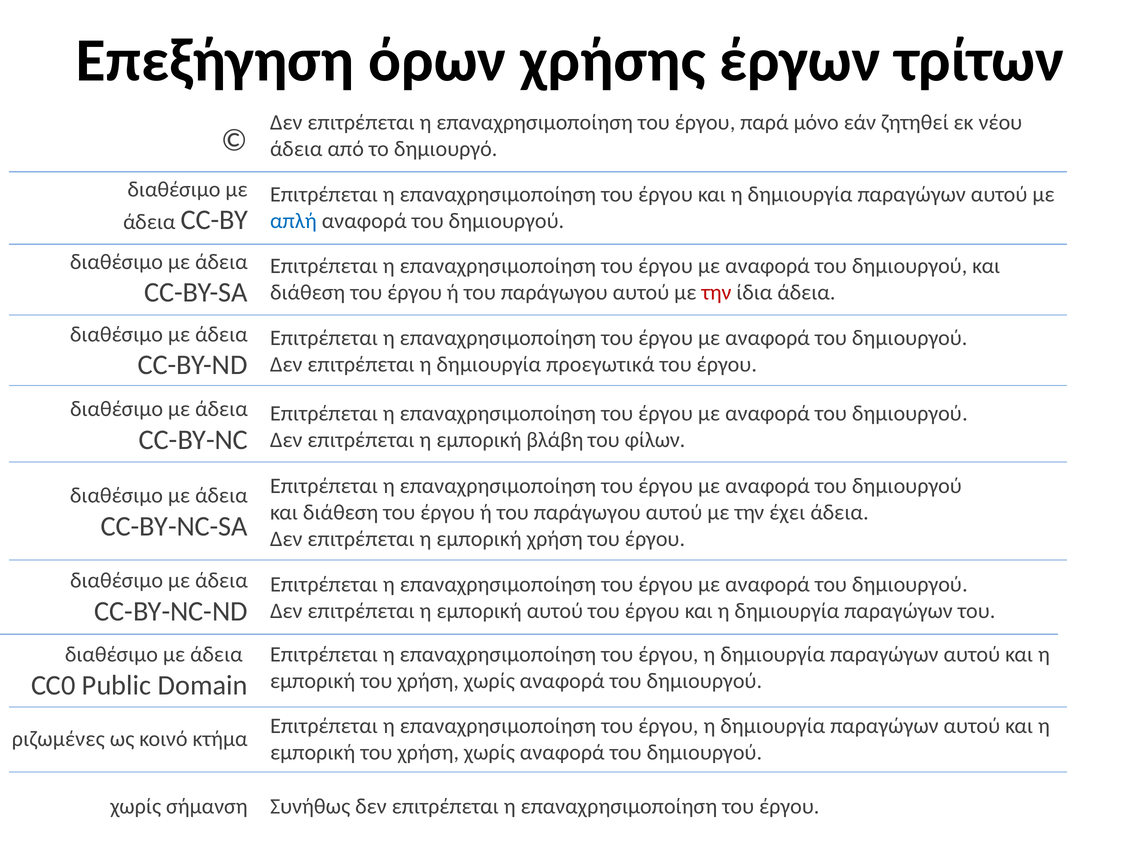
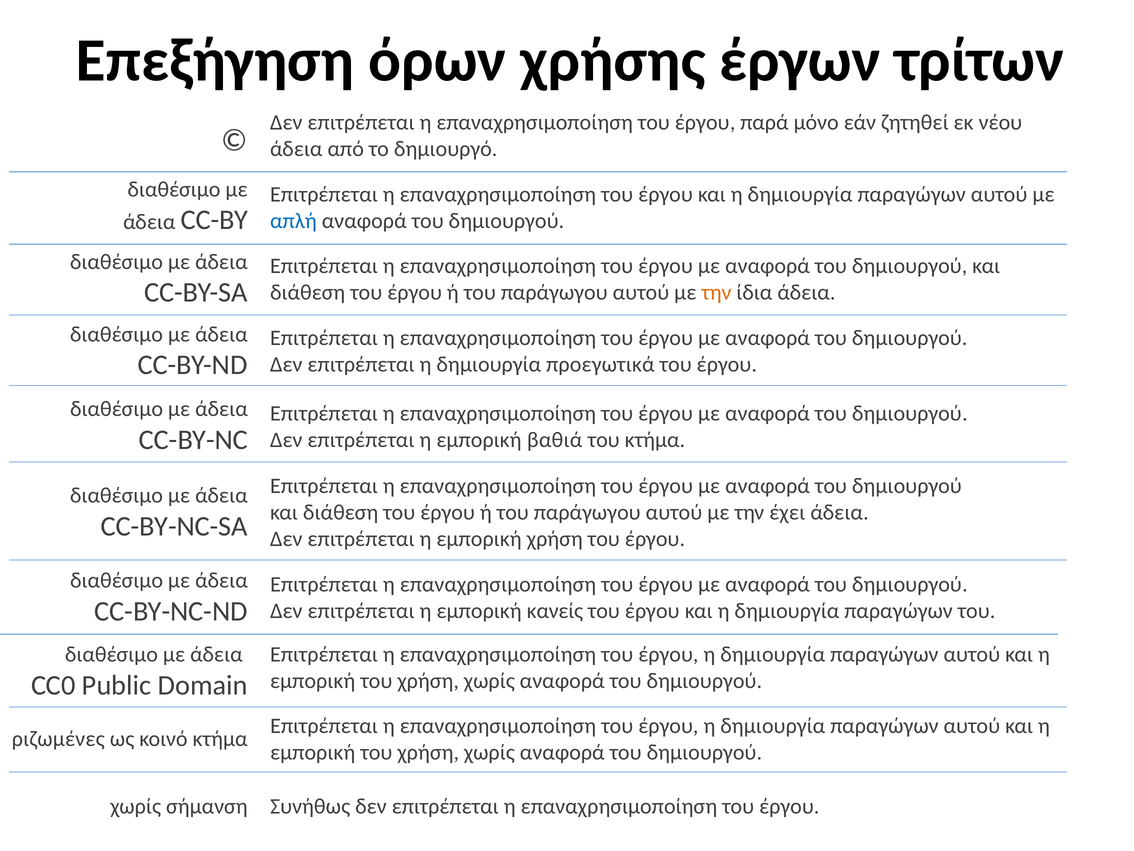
την at (716, 292) colour: red -> orange
βλάβη: βλάβη -> βαθιά
του φίλων: φίλων -> κτήμα
εμπορική αυτού: αυτού -> κανείς
